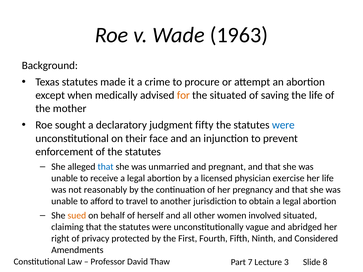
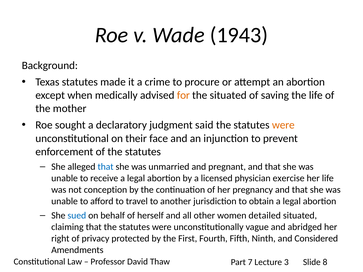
1963: 1963 -> 1943
fifty: fifty -> said
were at (283, 125) colour: blue -> orange
reasonably: reasonably -> conception
sued colour: orange -> blue
involved: involved -> detailed
